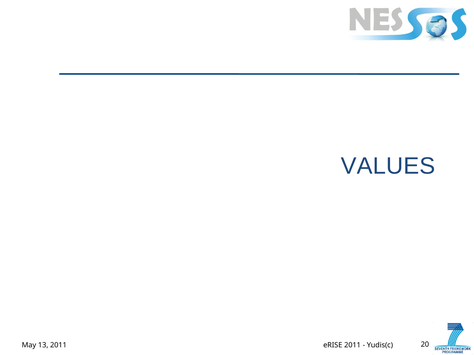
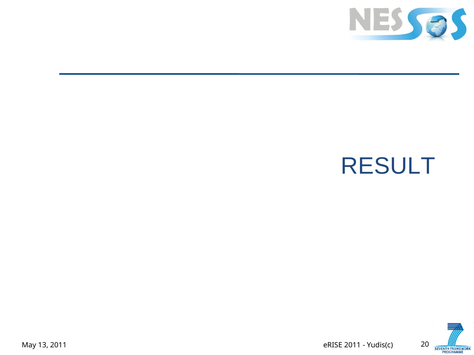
VALUES: VALUES -> RESULT
